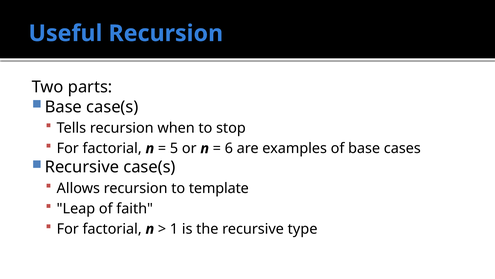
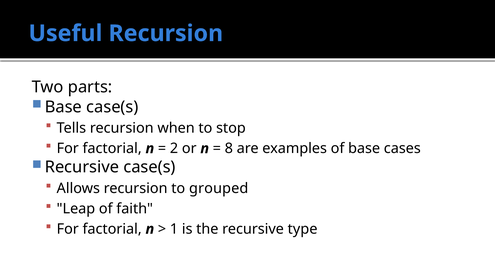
5: 5 -> 2
6: 6 -> 8
template: template -> grouped
